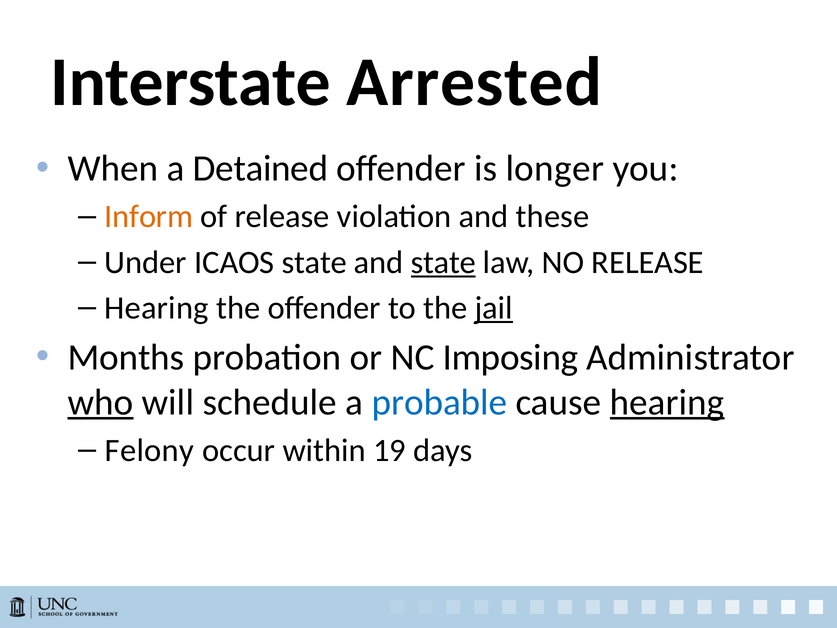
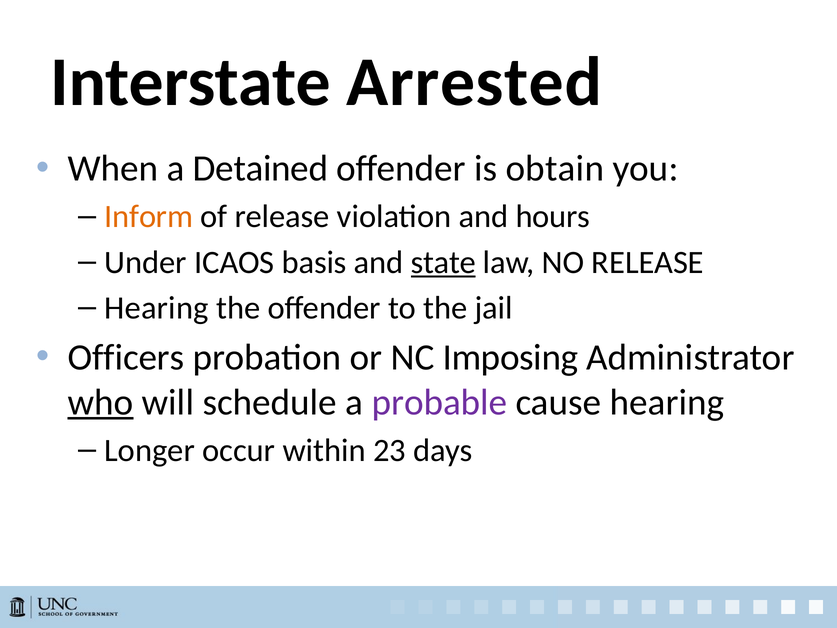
longer: longer -> obtain
these: these -> hours
ICAOS state: state -> basis
jail underline: present -> none
Months: Months -> Officers
probable colour: blue -> purple
hearing at (667, 402) underline: present -> none
Felony: Felony -> Longer
19: 19 -> 23
